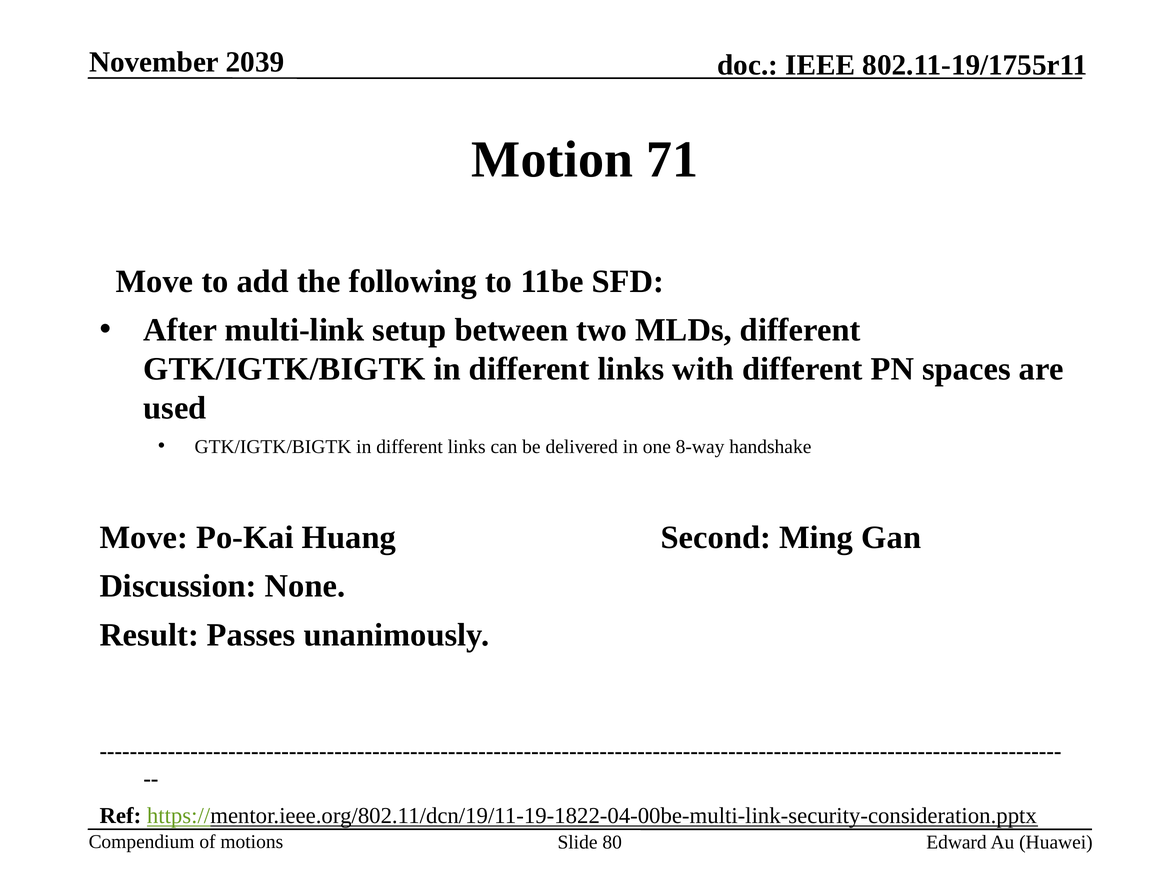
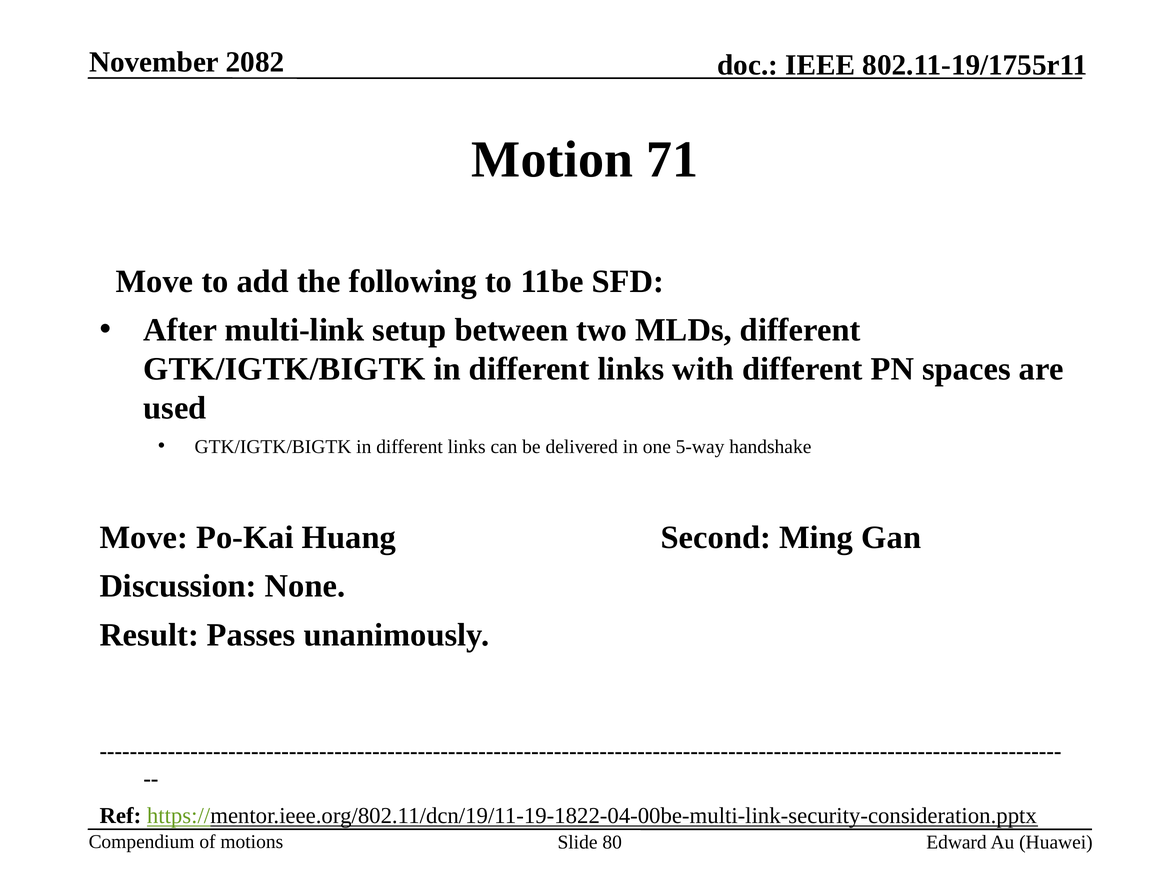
2039: 2039 -> 2082
8-way: 8-way -> 5-way
